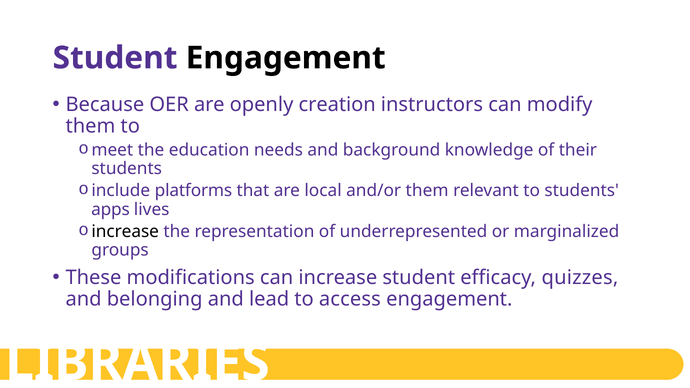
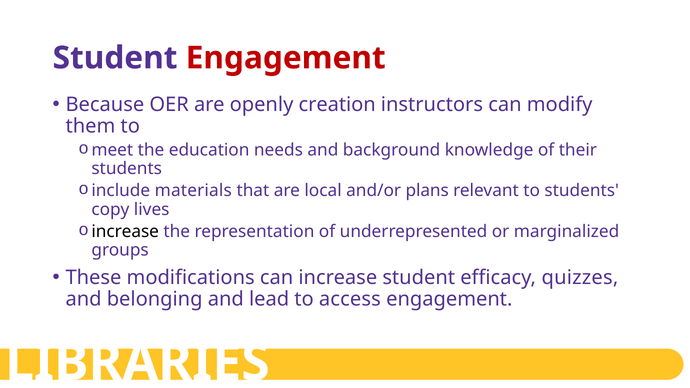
Engagement at (286, 58) colour: black -> red
platforms: platforms -> materials
and/or them: them -> plans
apps: apps -> copy
